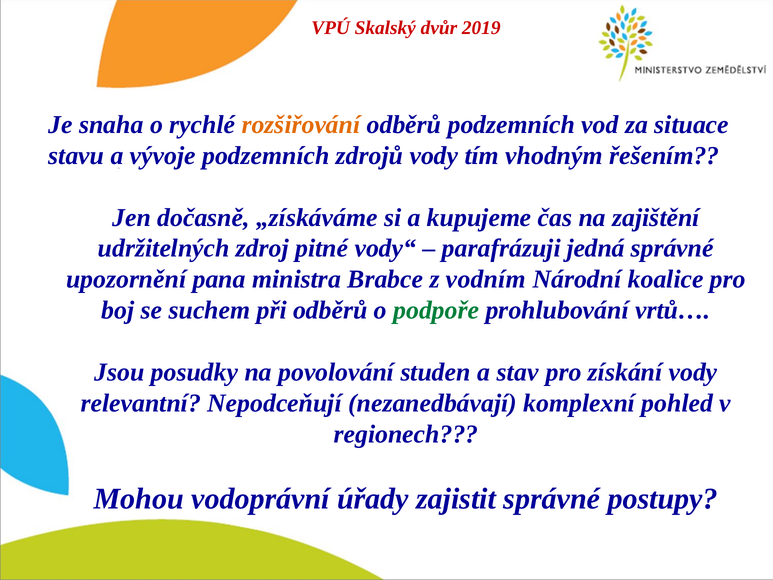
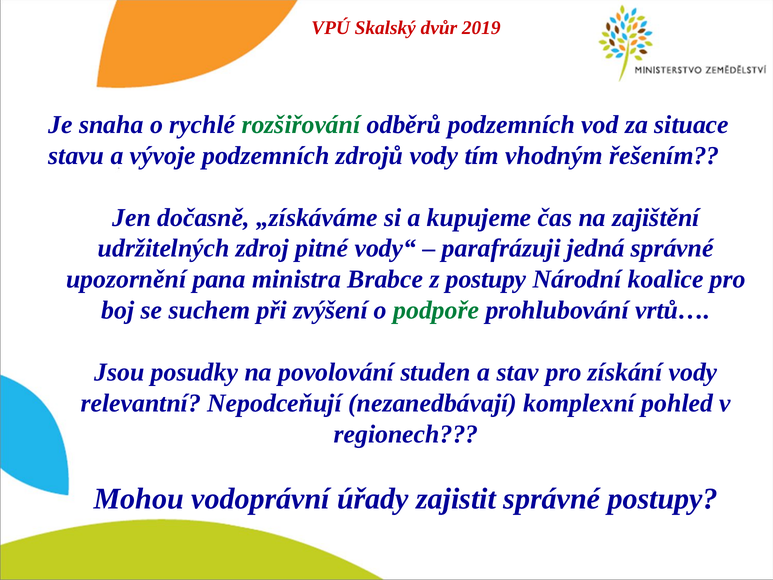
rozšiřování colour: orange -> green
z vodním: vodním -> postupy
při odběrů: odběrů -> zvýšení
